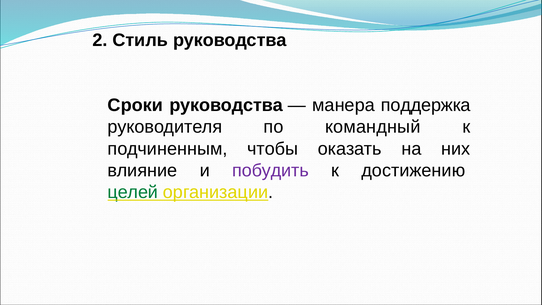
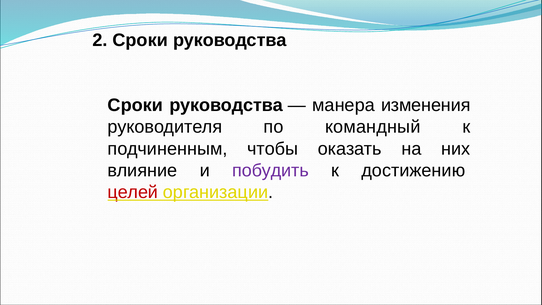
2 Стиль: Стиль -> Сроки
поддержка: поддержка -> изменения
целей colour: green -> red
